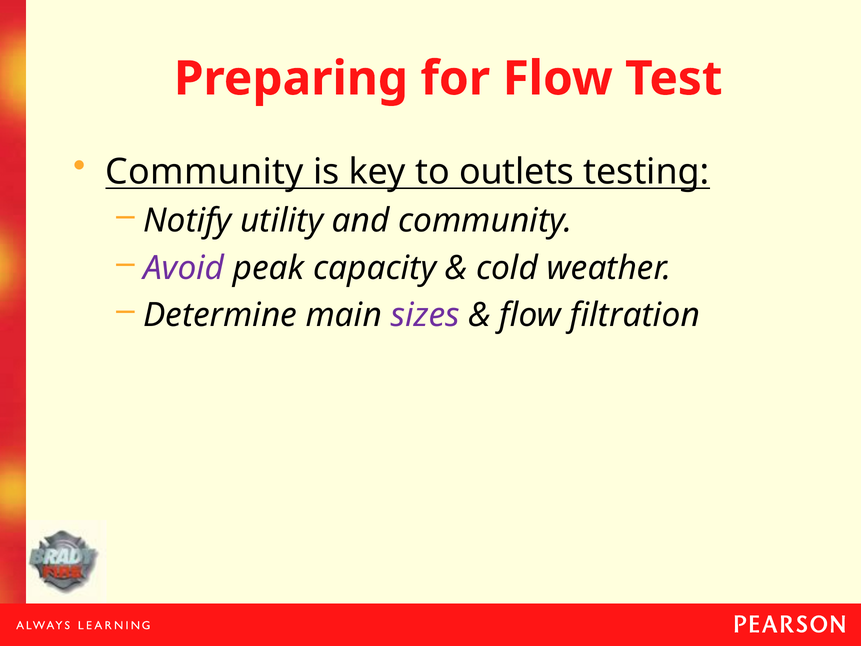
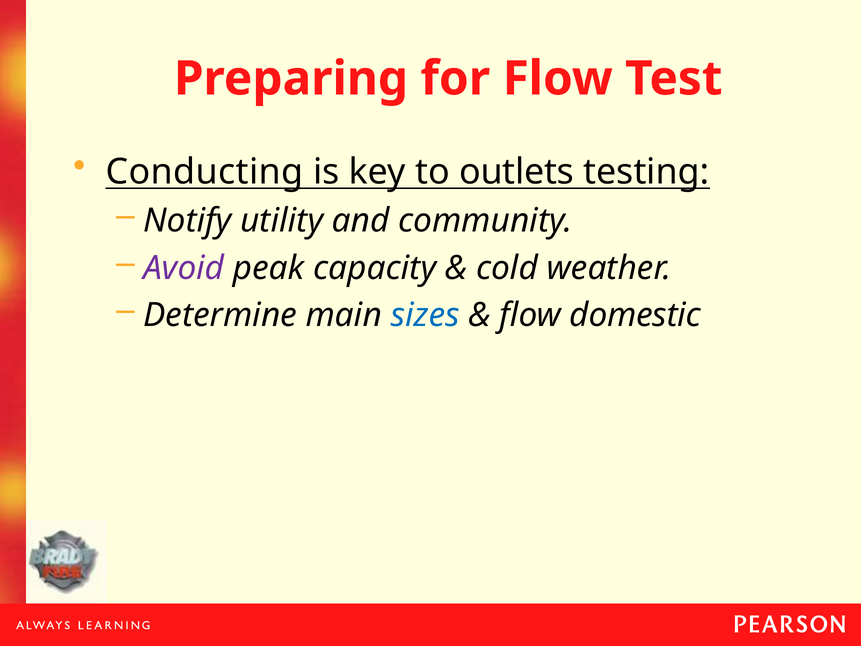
Community at (205, 172): Community -> Conducting
sizes colour: purple -> blue
filtration: filtration -> domestic
